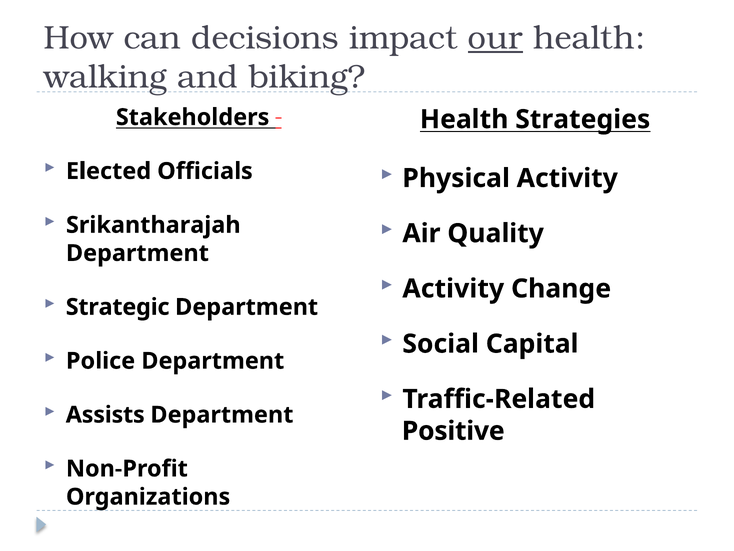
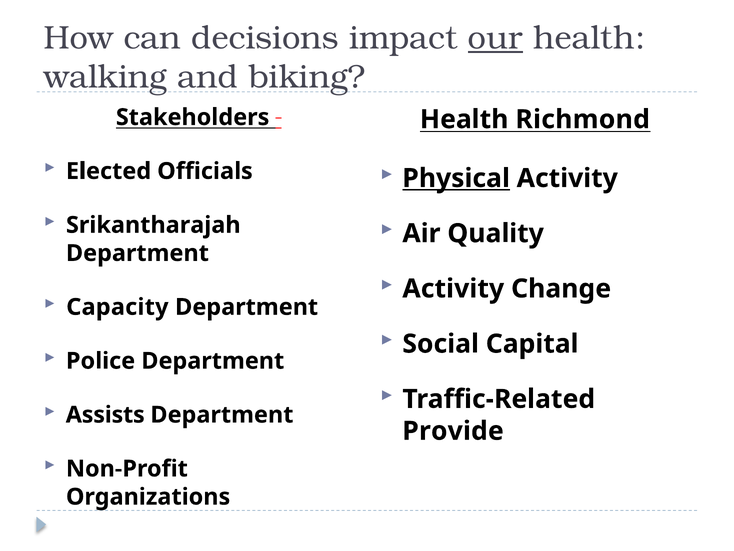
Strategies: Strategies -> Richmond
Physical underline: none -> present
Strategic: Strategic -> Capacity
Positive: Positive -> Provide
